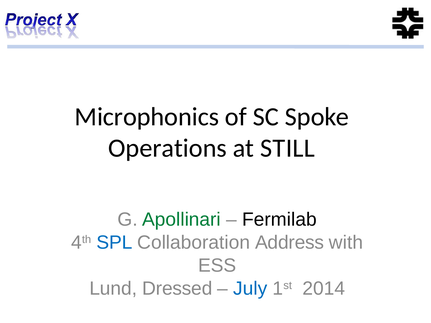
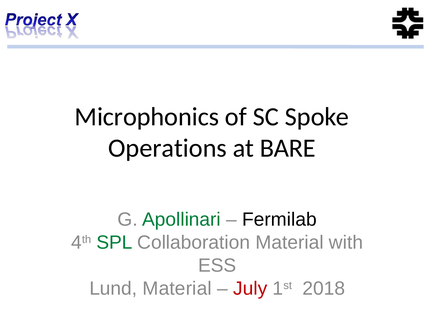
STILL: STILL -> BARE
SPL colour: blue -> green
Collaboration Address: Address -> Material
Lund Dressed: Dressed -> Material
July colour: blue -> red
2014: 2014 -> 2018
